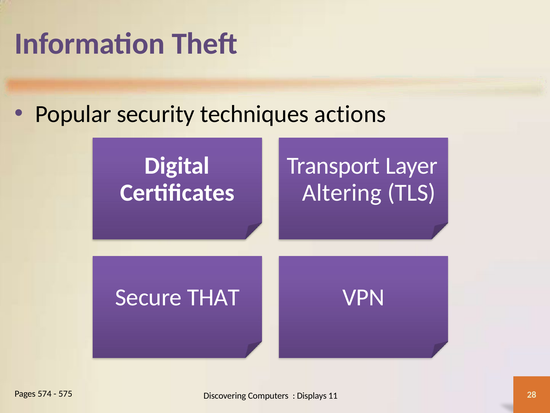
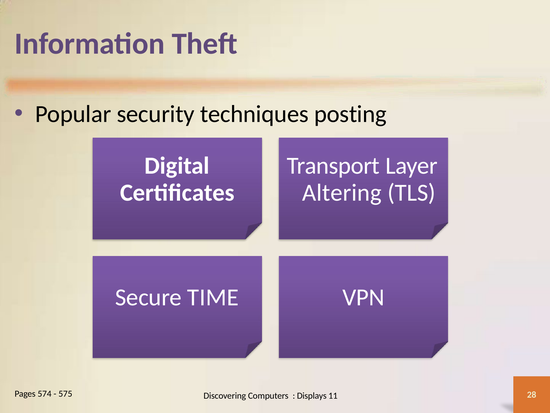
actions: actions -> posting
THAT: THAT -> TIME
